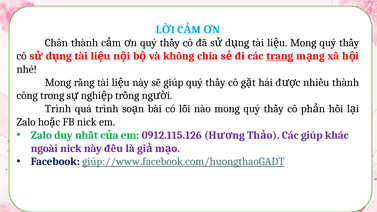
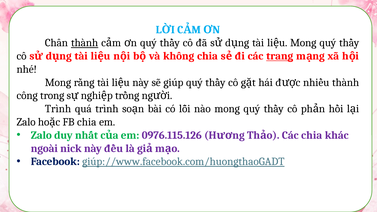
thành at (85, 43) underline: none -> present
FB nick: nick -> chia
0912.115.126: 0912.115.126 -> 0976.115.126
Các giúp: giúp -> chia
